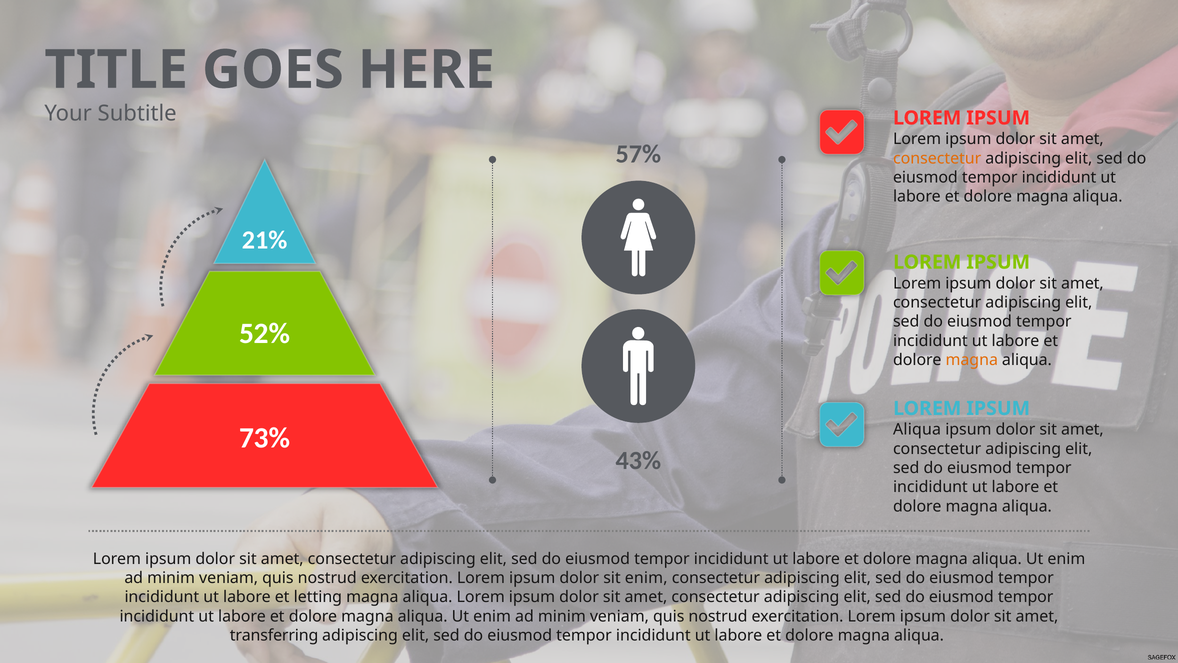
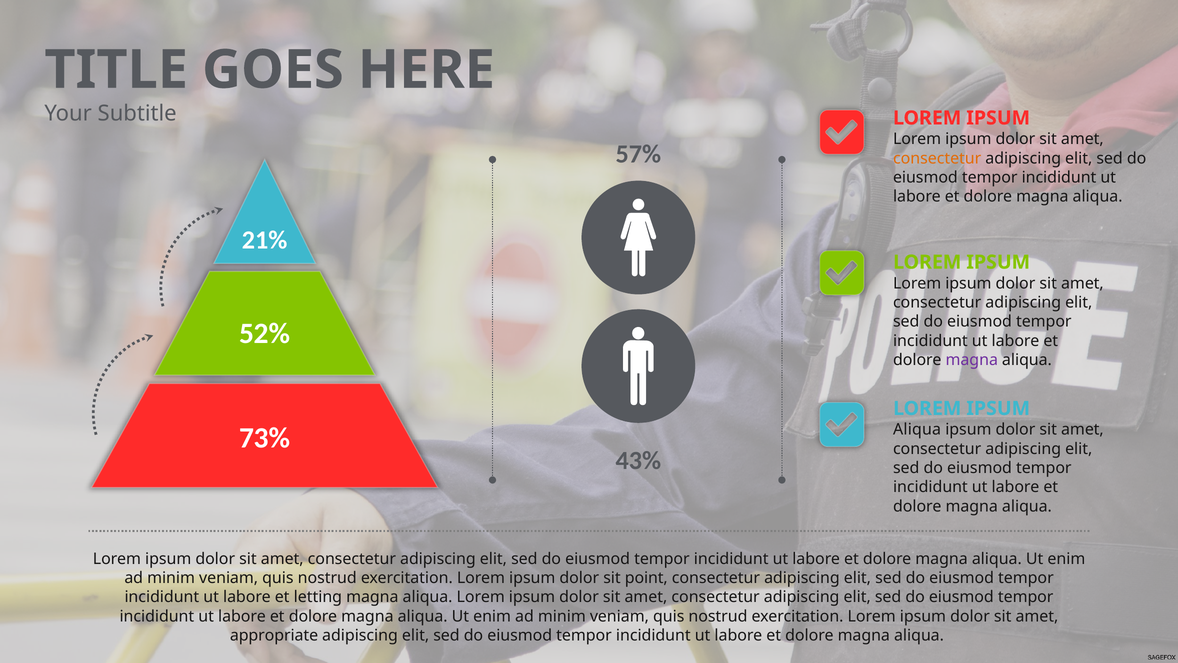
magna at (972, 360) colour: orange -> purple
sit enim: enim -> point
transferring: transferring -> appropriate
